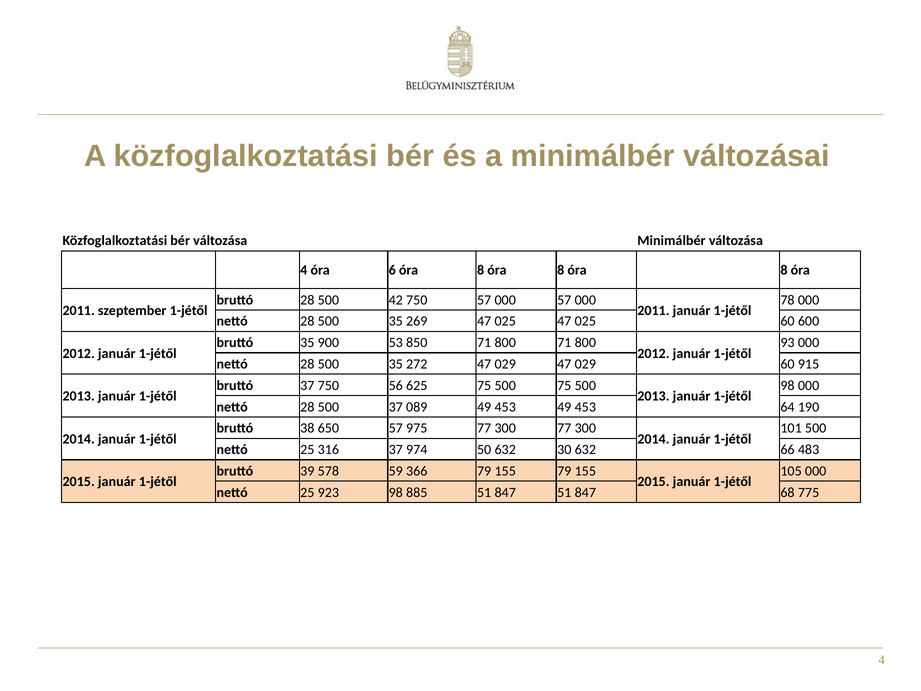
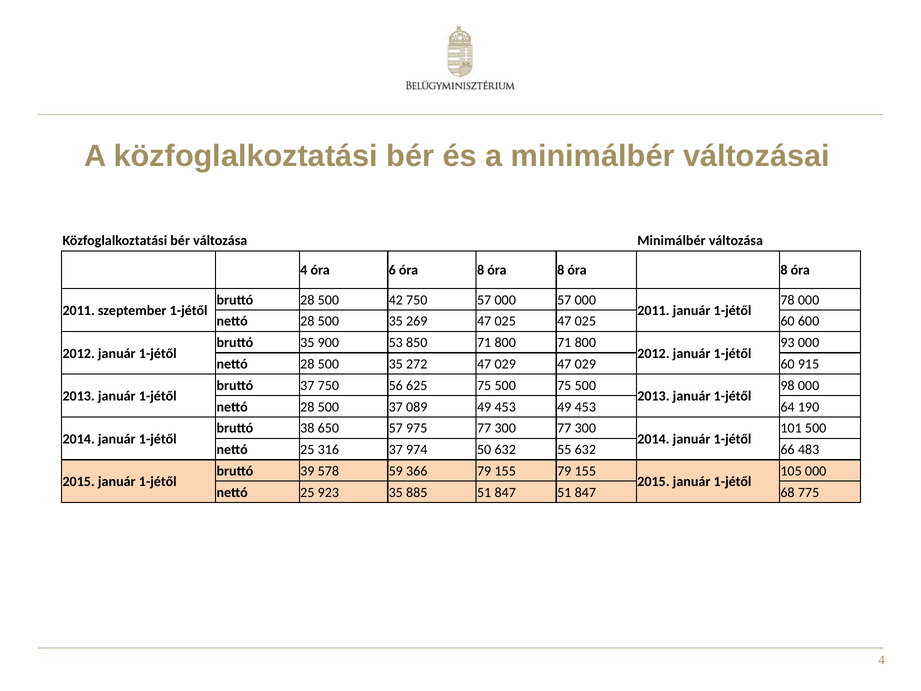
30: 30 -> 55
923 98: 98 -> 35
